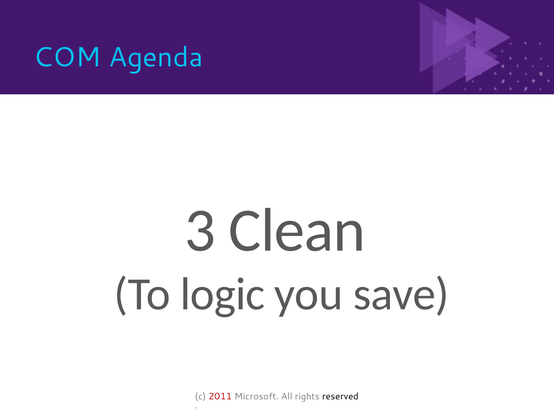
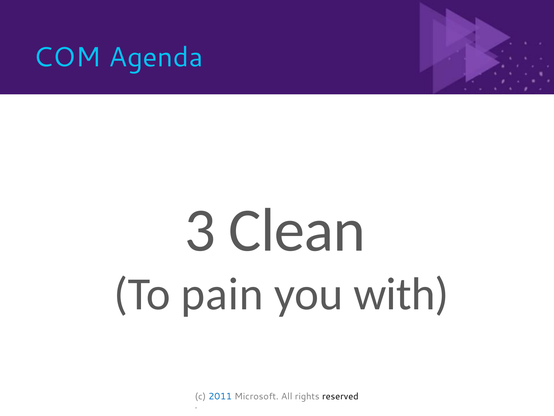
logic: logic -> pain
save: save -> with
2011 colour: red -> blue
